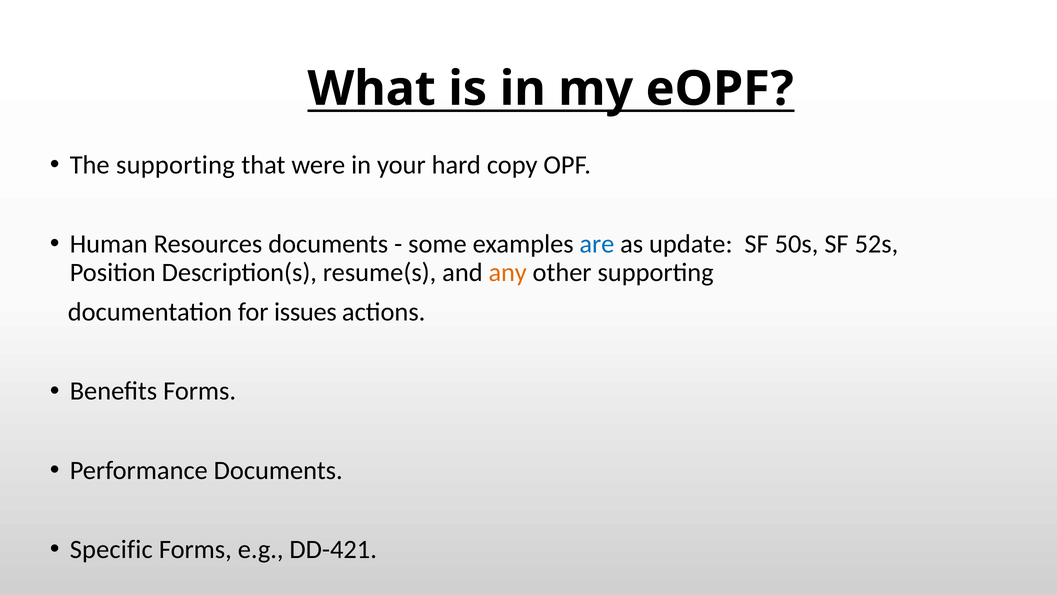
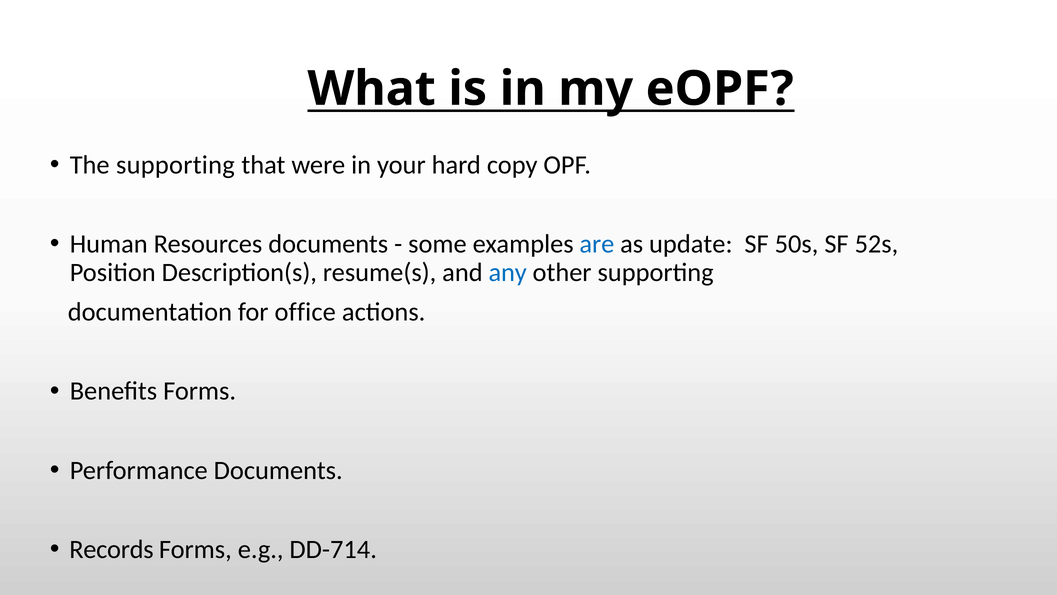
any colour: orange -> blue
issues: issues -> office
Specific: Specific -> Records
DD-421: DD-421 -> DD-714
